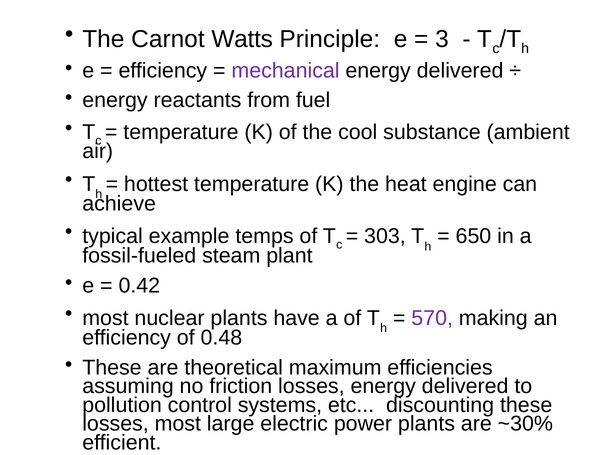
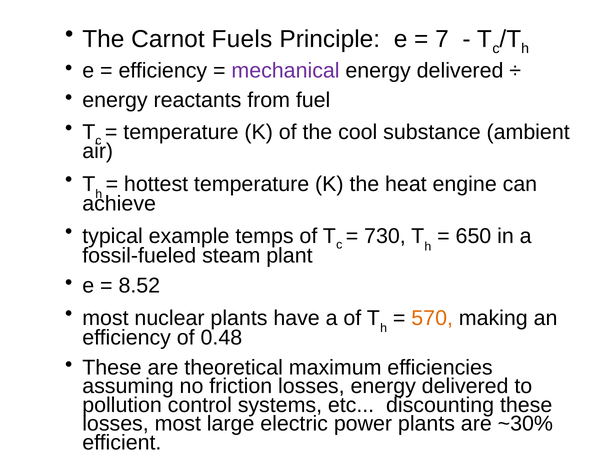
Watts: Watts -> Fuels
3: 3 -> 7
303: 303 -> 730
0.42: 0.42 -> 8.52
570 colour: purple -> orange
